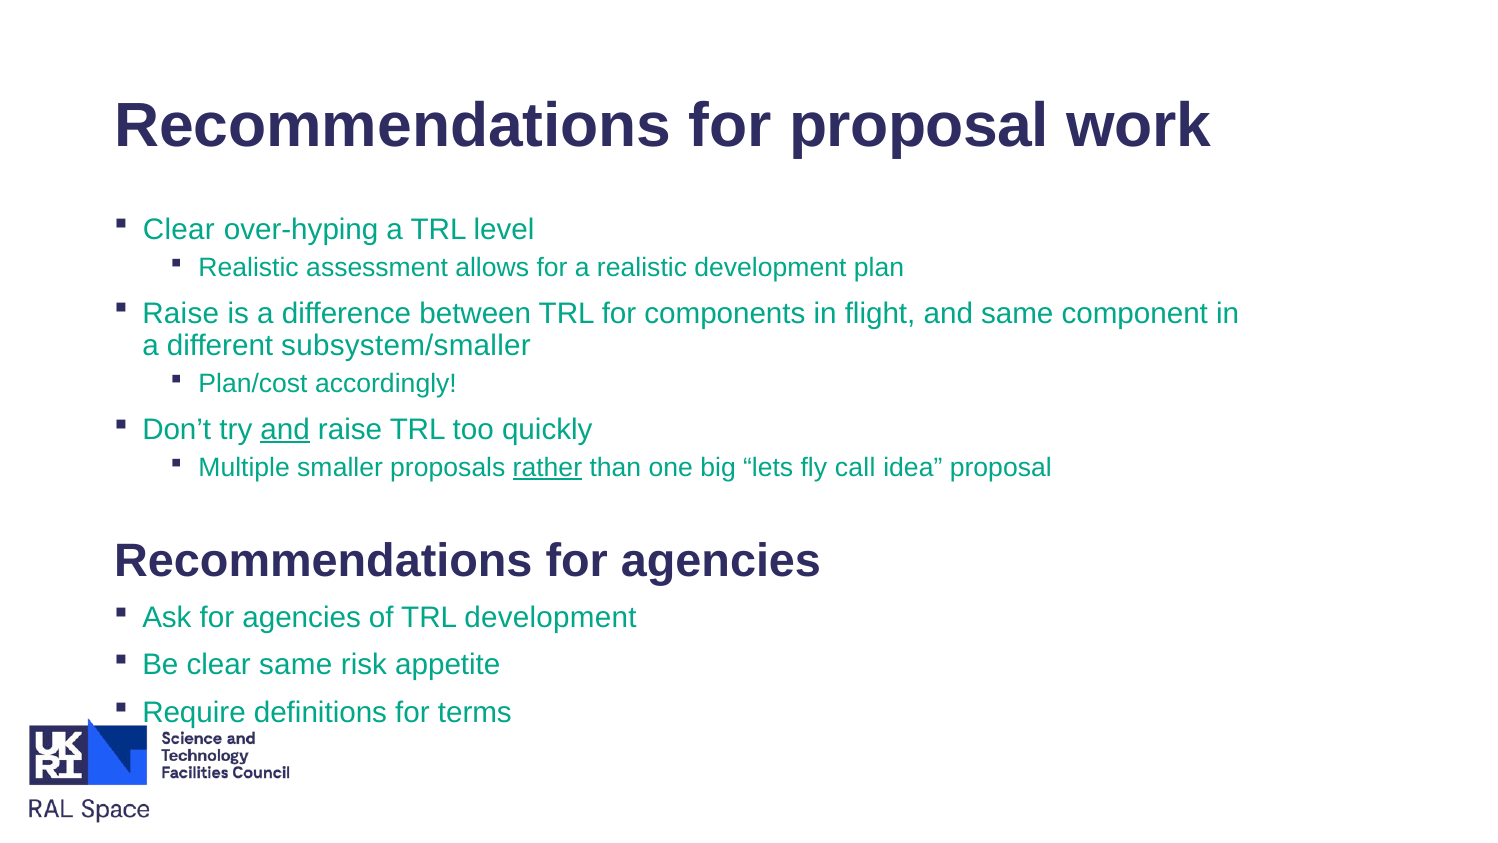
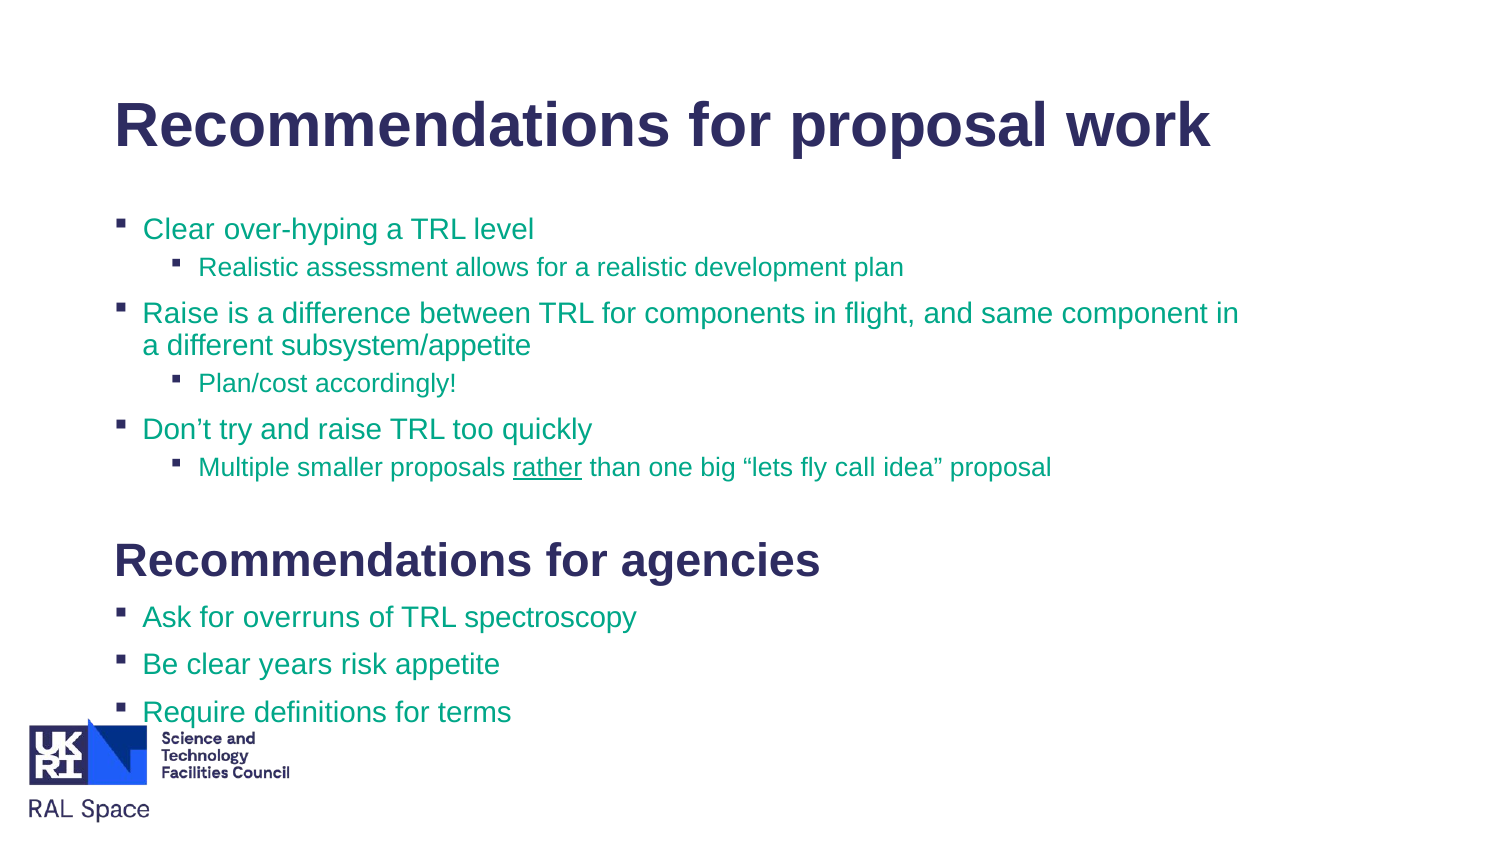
subsystem/smaller: subsystem/smaller -> subsystem/appetite
and at (285, 429) underline: present -> none
Ask for agencies: agencies -> overruns
TRL development: development -> spectroscopy
clear same: same -> years
